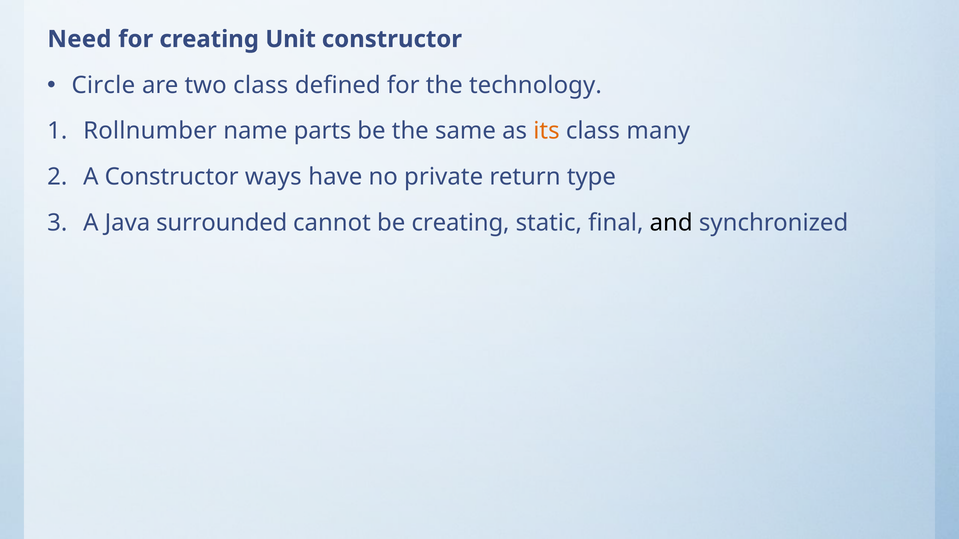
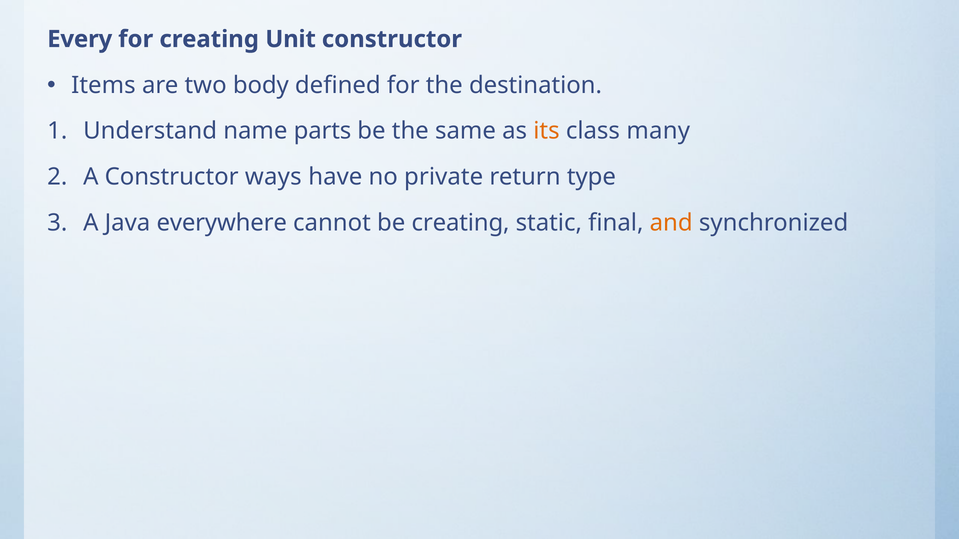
Need: Need -> Every
Circle: Circle -> Items
two class: class -> body
technology: technology -> destination
Rollnumber: Rollnumber -> Understand
surrounded: surrounded -> everywhere
and colour: black -> orange
